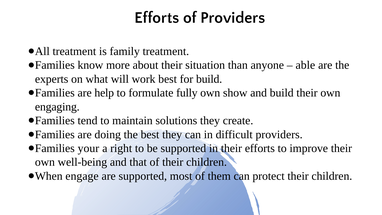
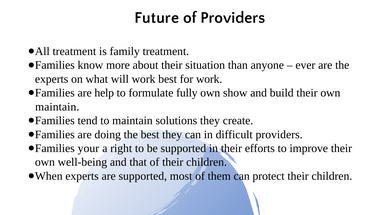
Efforts at (157, 18): Efforts -> Future
able: able -> ever
for build: build -> work
engaging at (57, 107): engaging -> maintain
engage at (82, 176): engage -> experts
